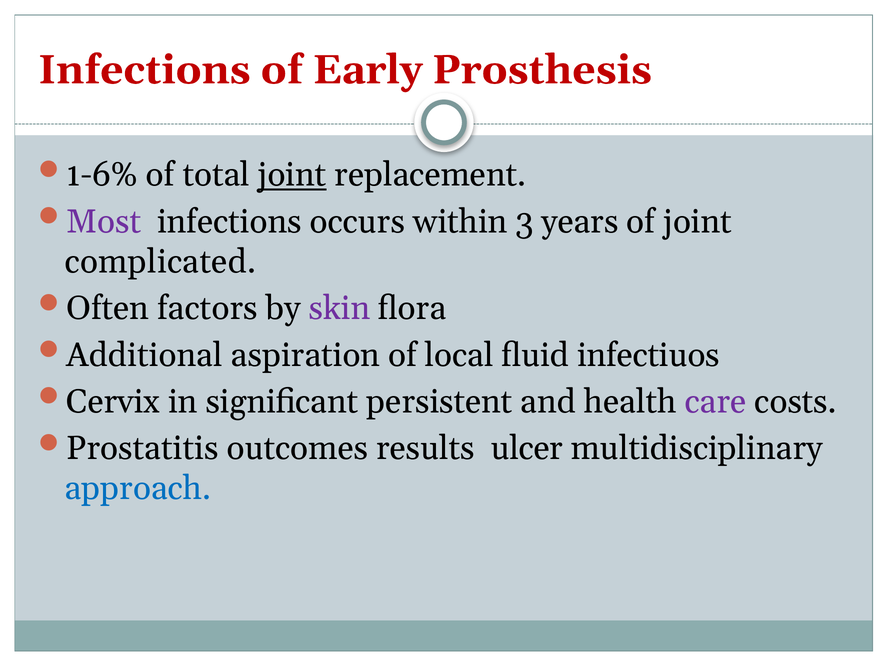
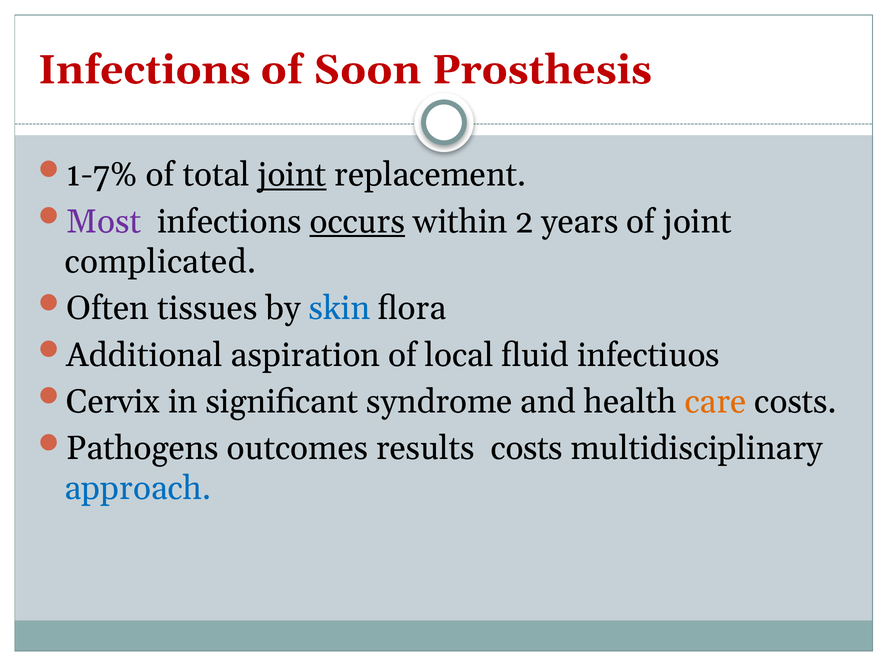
Early: Early -> Soon
1-6%: 1-6% -> 1-7%
occurs underline: none -> present
3: 3 -> 2
factors: factors -> tissues
skin colour: purple -> blue
persistent: persistent -> syndrome
care colour: purple -> orange
Prostatitis: Prostatitis -> Pathogens
results ulcer: ulcer -> costs
